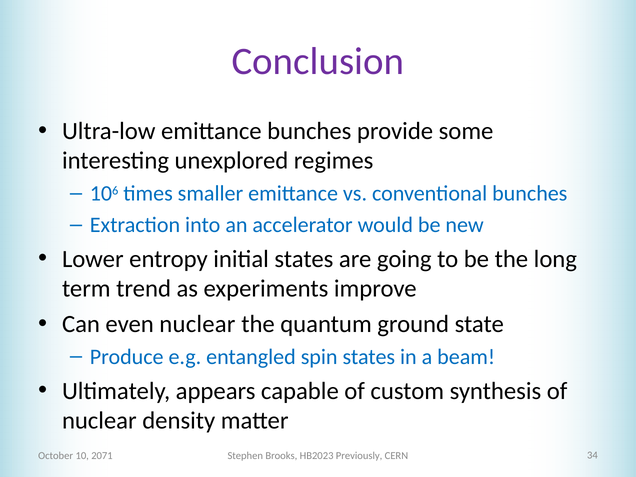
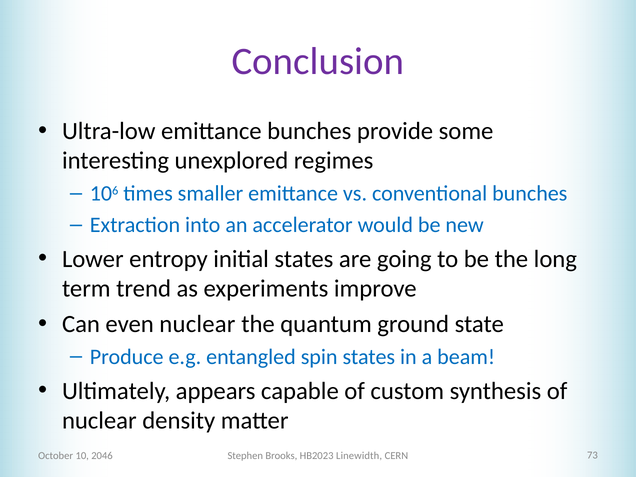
2071: 2071 -> 2046
Previously: Previously -> Linewidth
34: 34 -> 73
